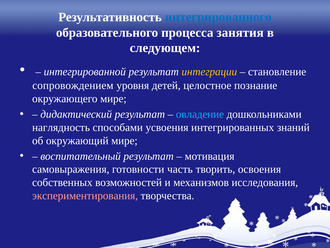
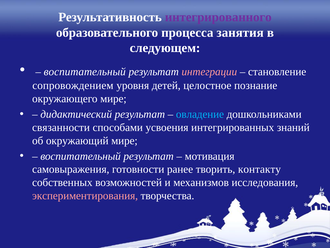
интегрированного colour: blue -> purple
интегрированной at (85, 71): интегрированной -> воспитательный
интеграции colour: yellow -> pink
наглядность: наглядность -> связанности
часть: часть -> ранее
освоения: освоения -> контакту
